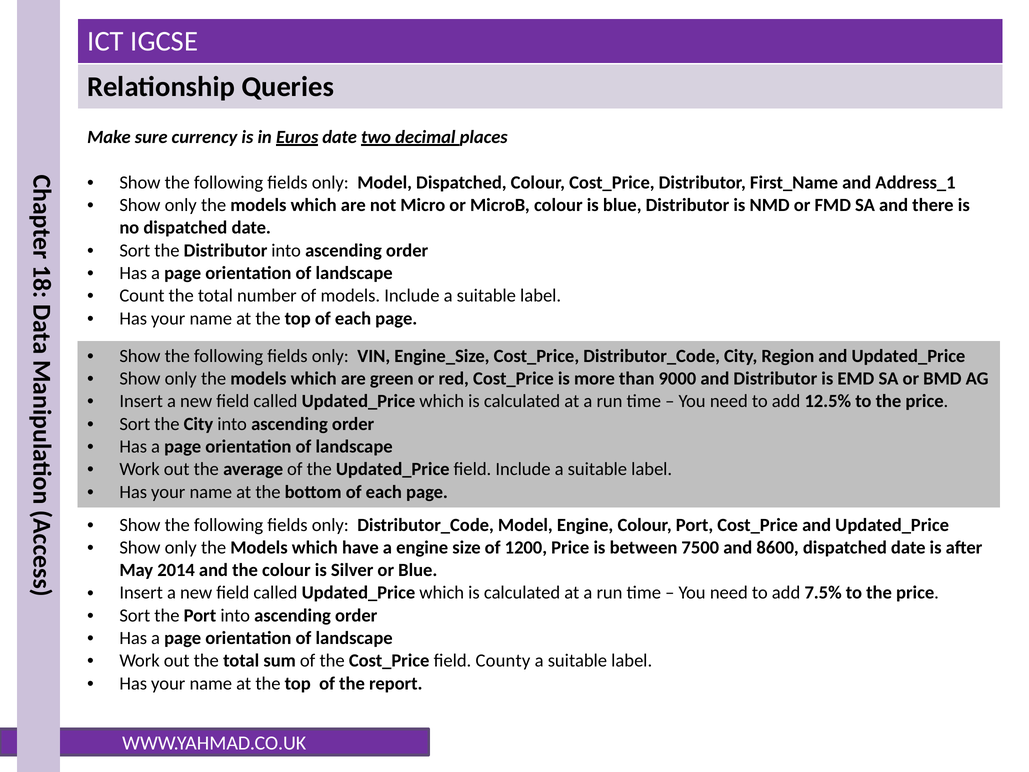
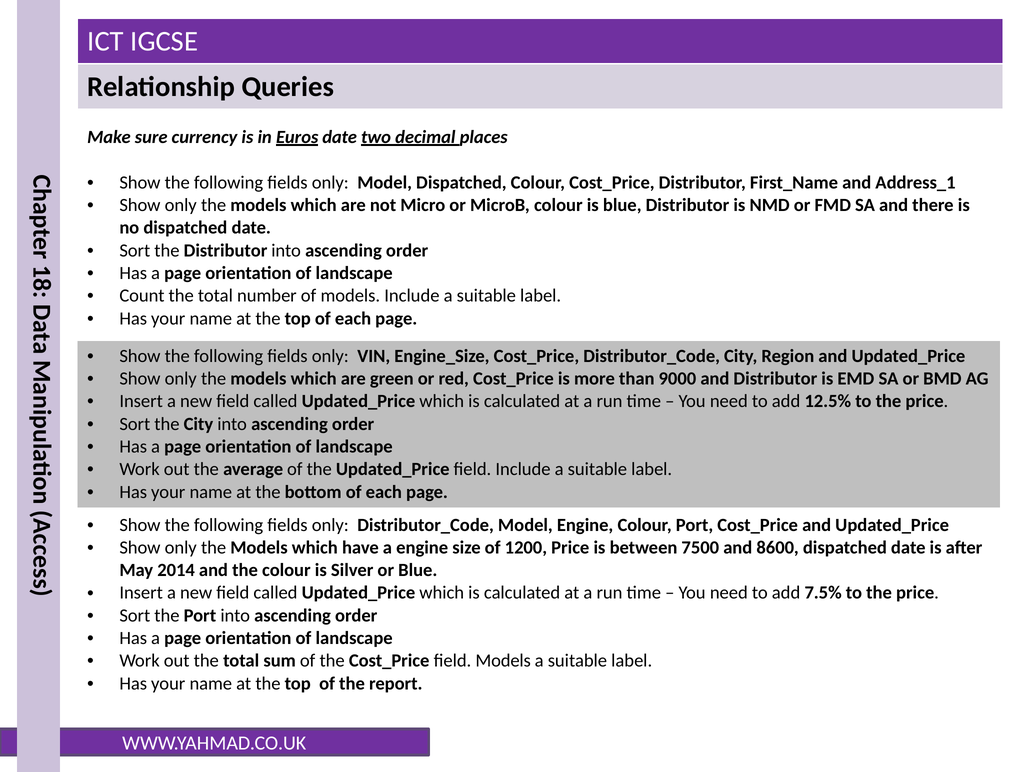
field County: County -> Models
